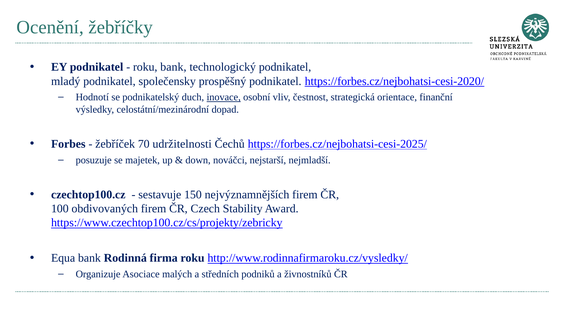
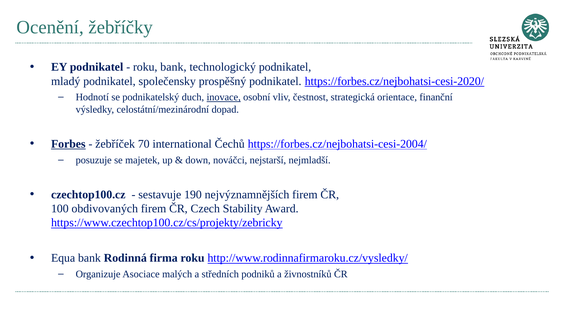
Forbes underline: none -> present
udržitelnosti: udržitelnosti -> international
https://forbes.cz/nejbohatsi-cesi-2025/: https://forbes.cz/nejbohatsi-cesi-2025/ -> https://forbes.cz/nejbohatsi-cesi-2004/
150: 150 -> 190
